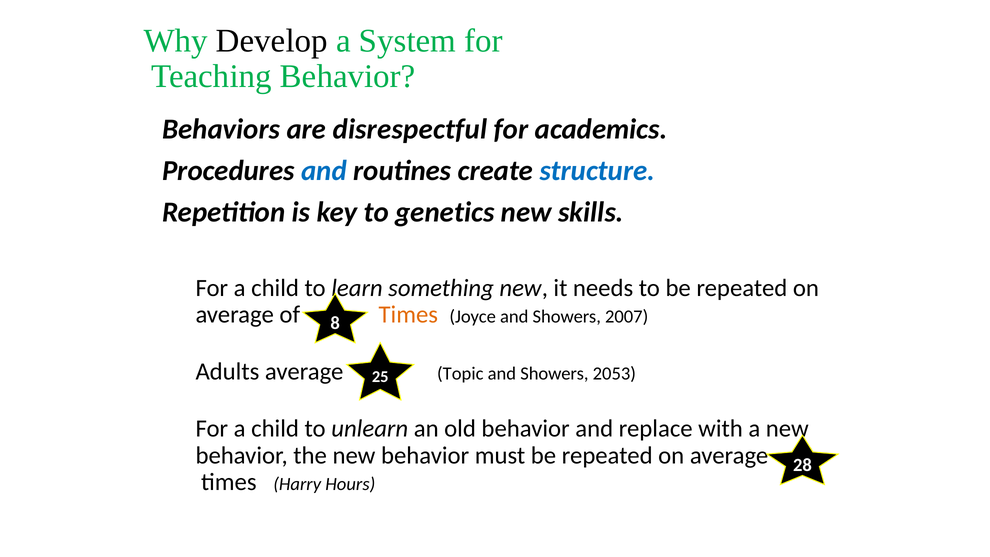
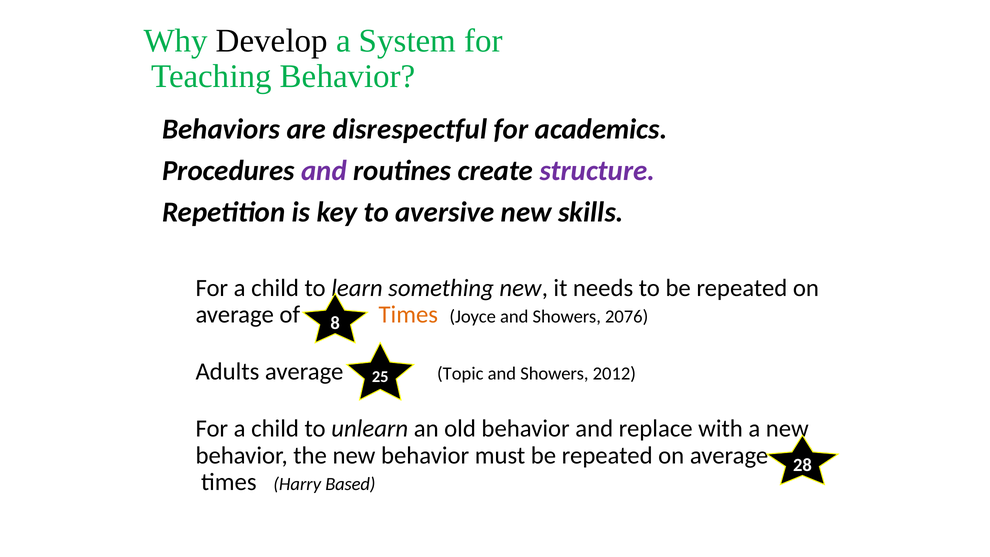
and at (324, 171) colour: blue -> purple
structure colour: blue -> purple
genetics: genetics -> aversive
2007: 2007 -> 2076
2053: 2053 -> 2012
Hours: Hours -> Based
